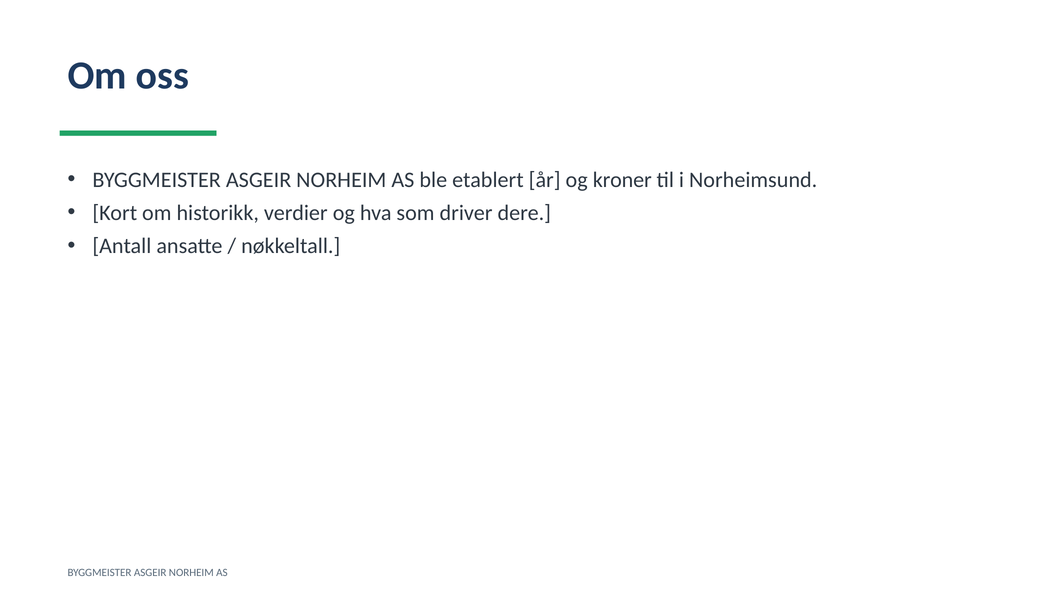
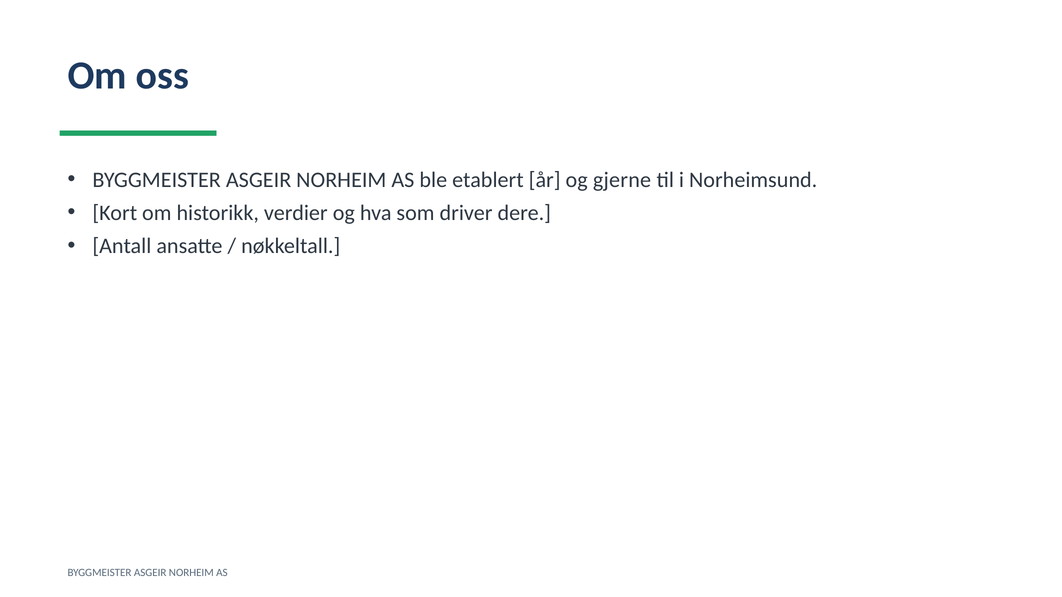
kroner: kroner -> gjerne
